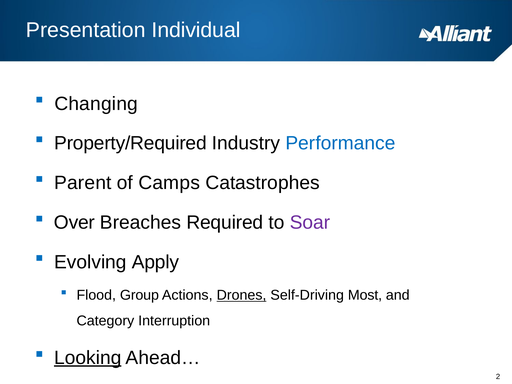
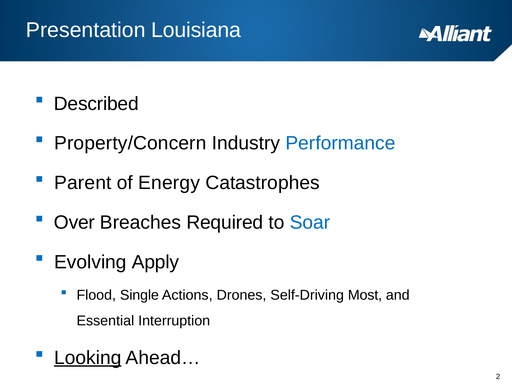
Individual: Individual -> Louisiana
Changing: Changing -> Described
Property/Required: Property/Required -> Property/Concern
Camps: Camps -> Energy
Soar colour: purple -> blue
Group: Group -> Single
Drones underline: present -> none
Category: Category -> Essential
